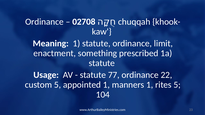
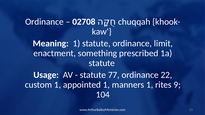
custom 5: 5 -> 1
rites 5: 5 -> 9
